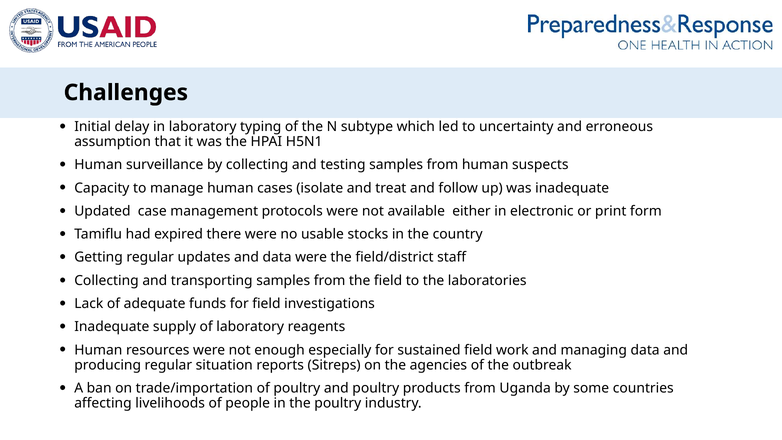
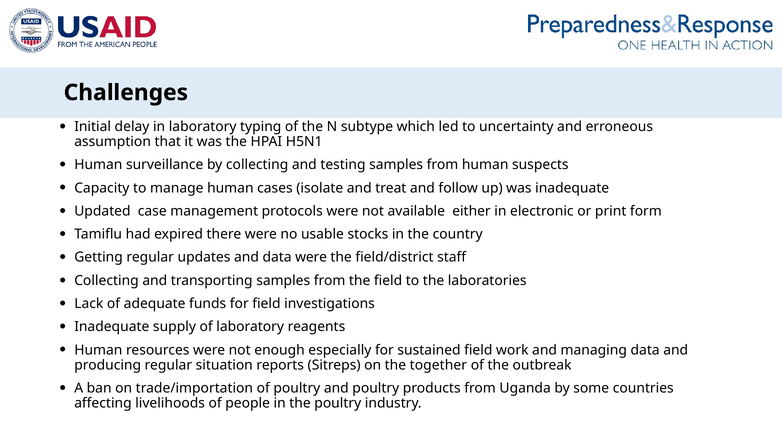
agencies: agencies -> together
